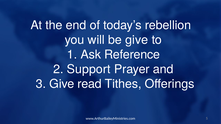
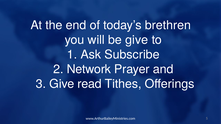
rebellion: rebellion -> brethren
Reference: Reference -> Subscribe
Support: Support -> Network
